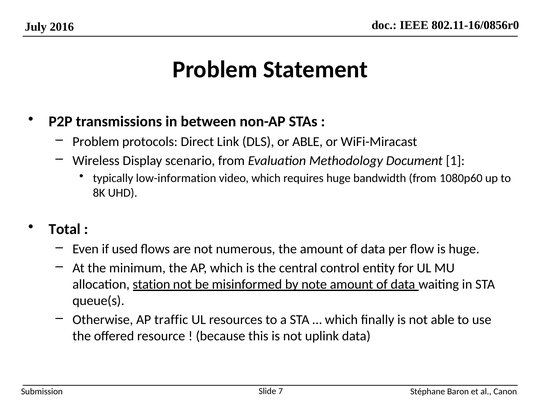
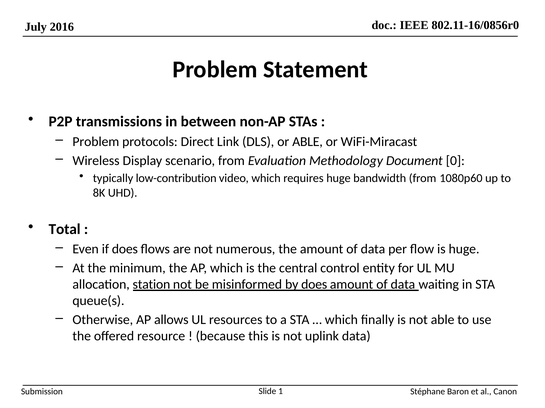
1: 1 -> 0
low-information: low-information -> low-contribution
if used: used -> does
by note: note -> does
traffic: traffic -> allows
7: 7 -> 1
